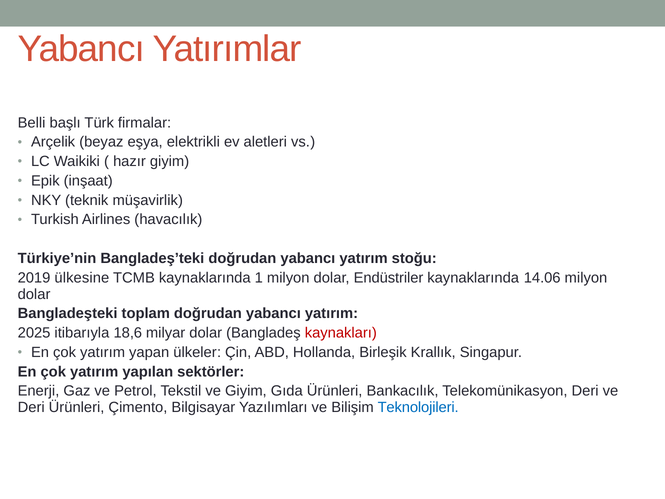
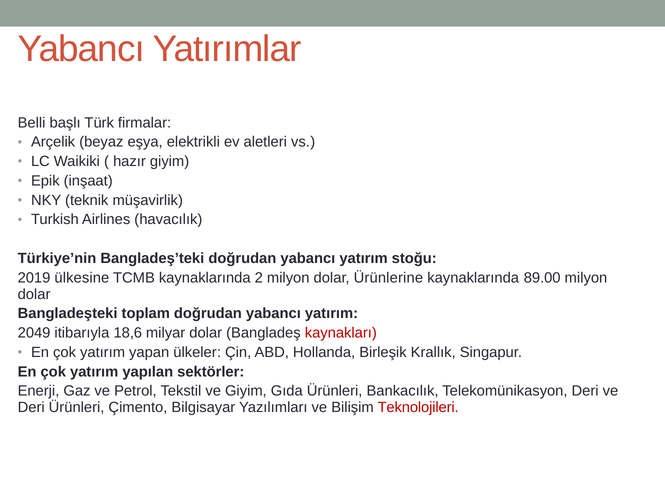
1: 1 -> 2
Endüstriler: Endüstriler -> Ürünlerine
14.06: 14.06 -> 89.00
2025: 2025 -> 2049
Teknolojileri colour: blue -> red
